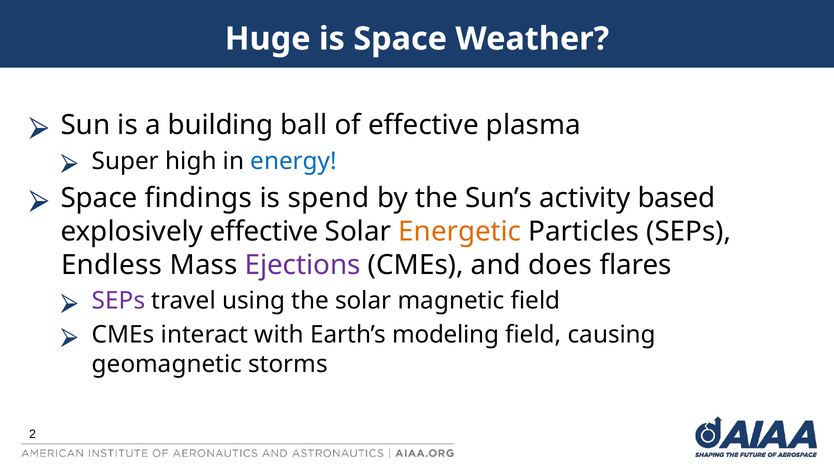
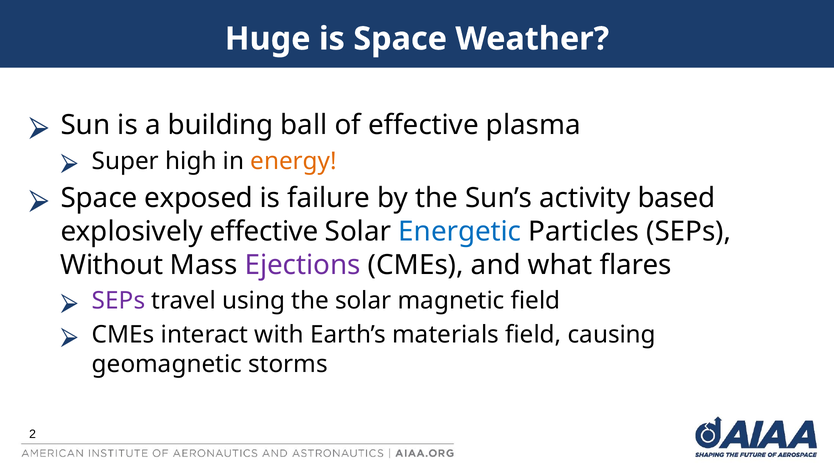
energy colour: blue -> orange
findings: findings -> exposed
spend: spend -> failure
Energetic colour: orange -> blue
Endless: Endless -> Without
does: does -> what
modeling: modeling -> materials
